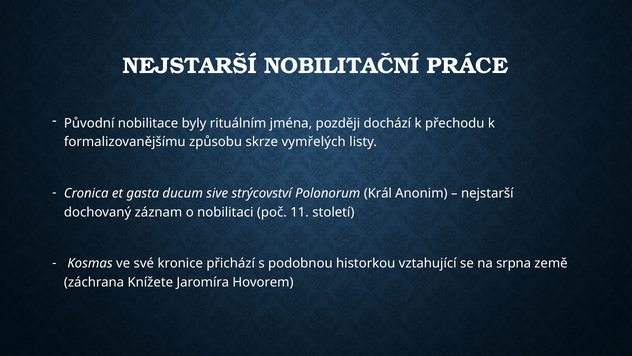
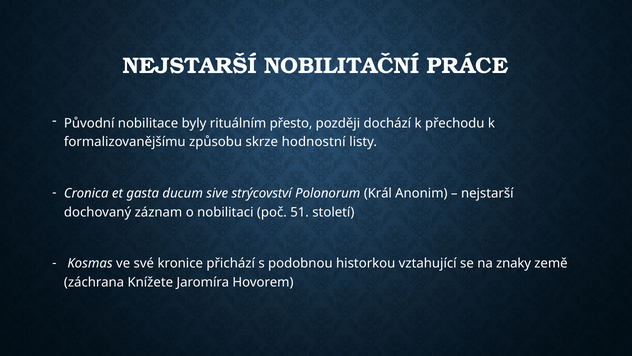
jména: jména -> přesto
vymřelých: vymřelých -> hodnostní
11: 11 -> 51
srpna: srpna -> znaky
